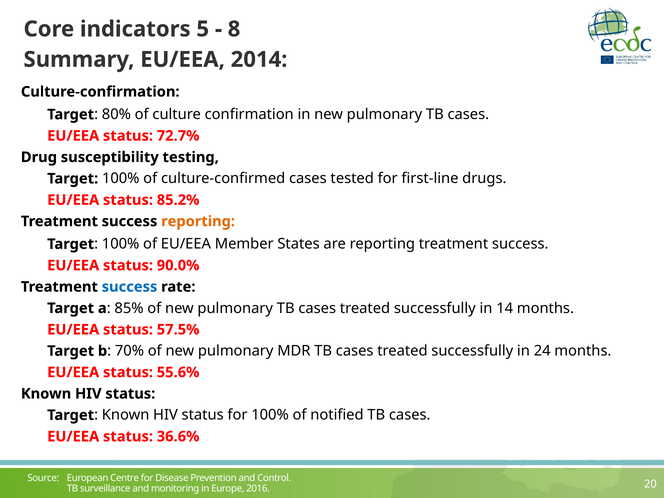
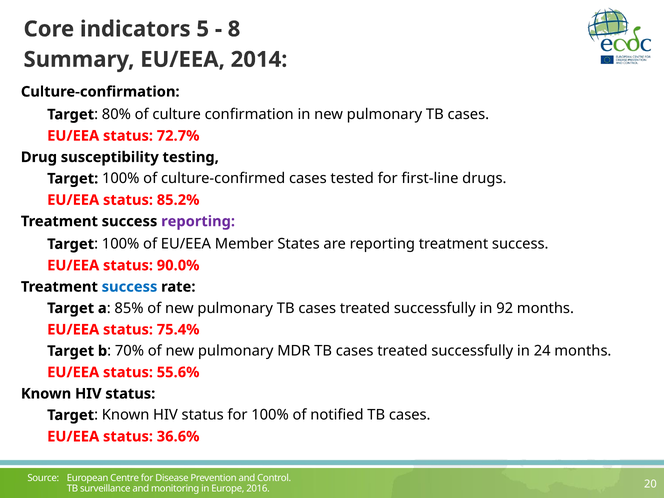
reporting at (198, 221) colour: orange -> purple
14: 14 -> 92
57.5%: 57.5% -> 75.4%
